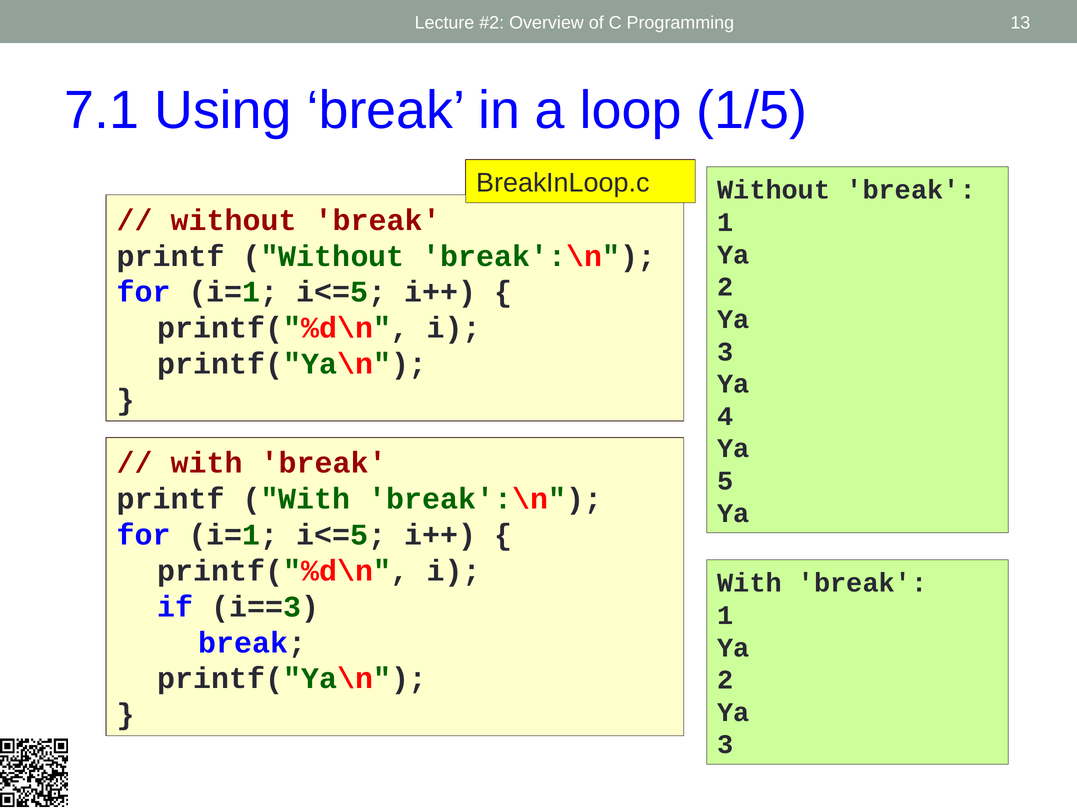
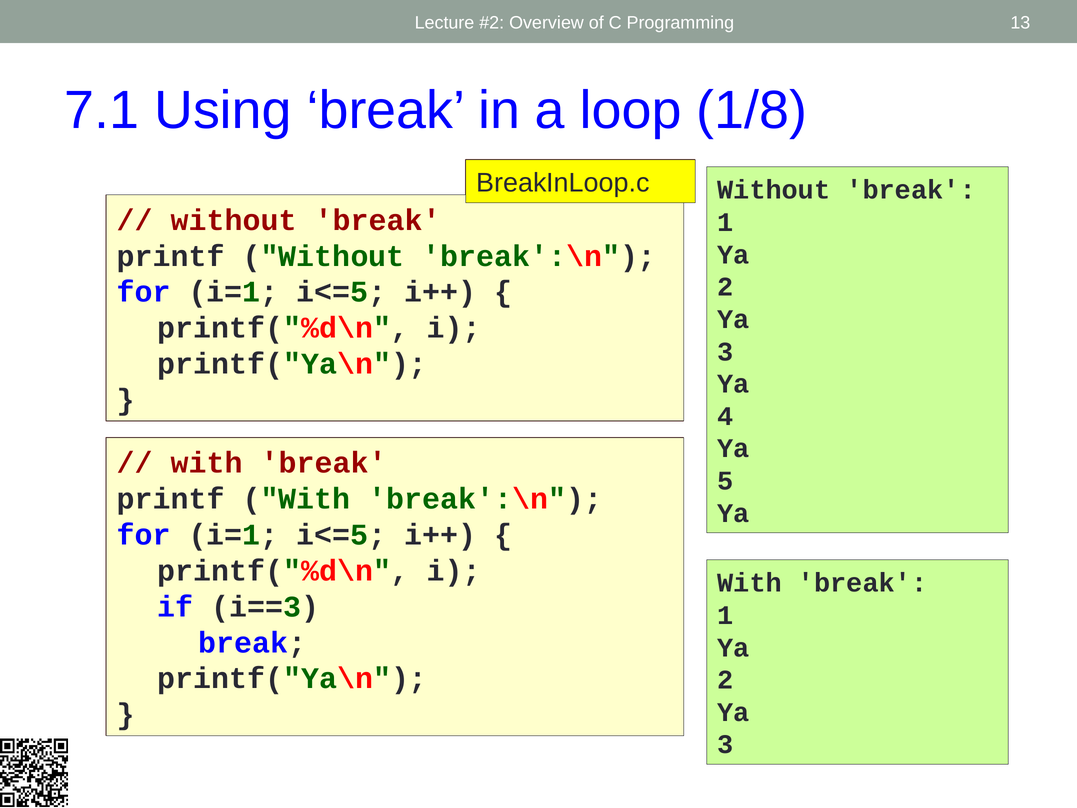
1/5: 1/5 -> 1/8
